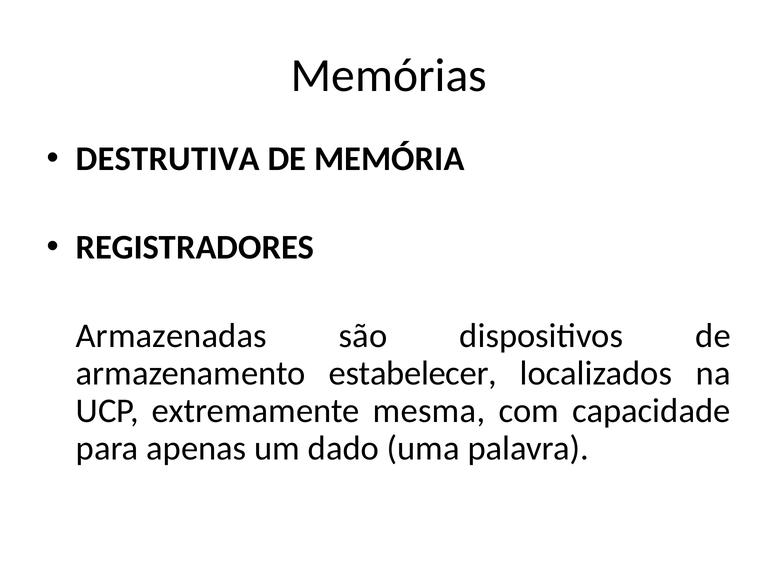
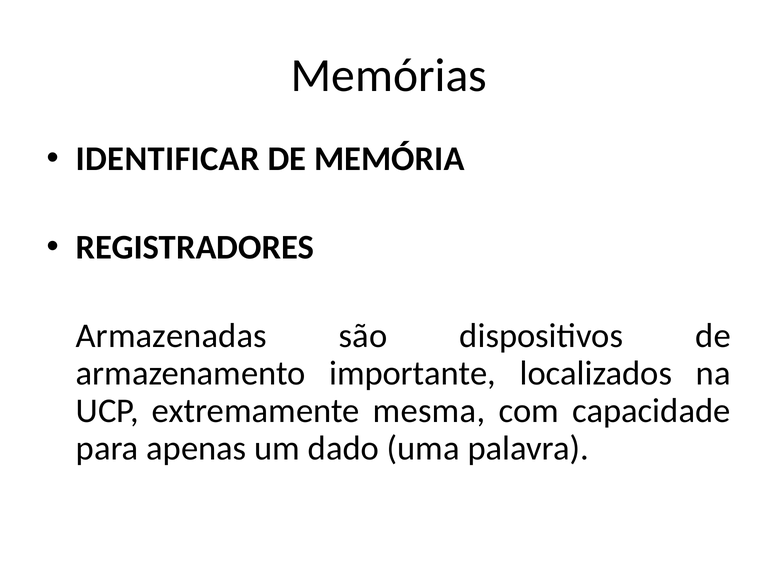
DESTRUTIVA: DESTRUTIVA -> IDENTIFICAR
estabelecer: estabelecer -> importante
